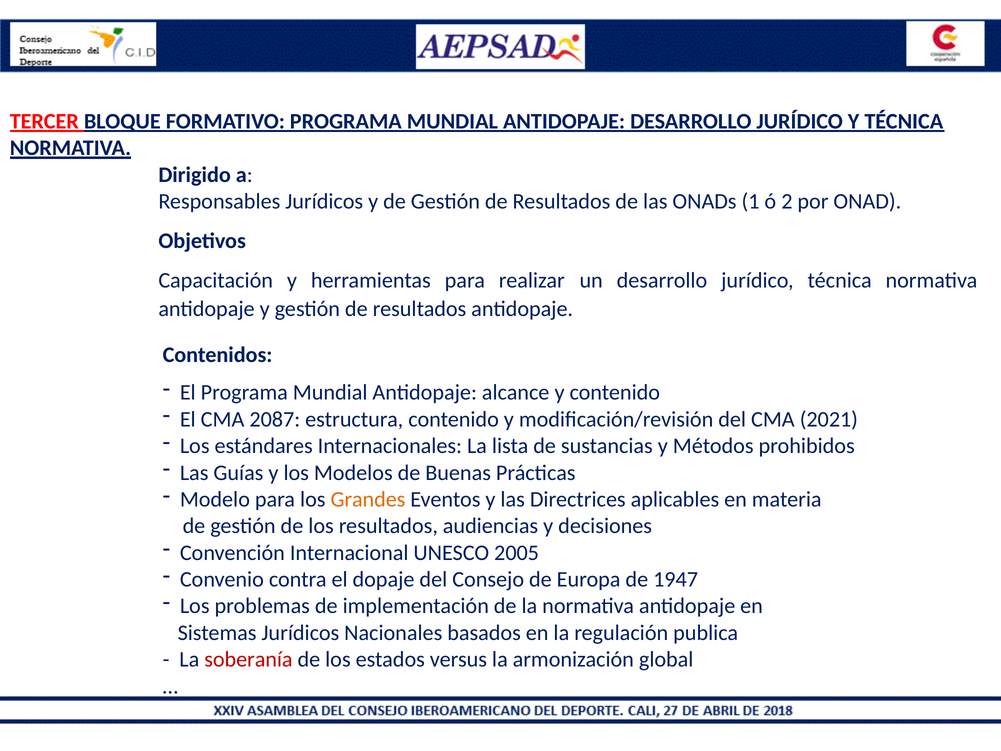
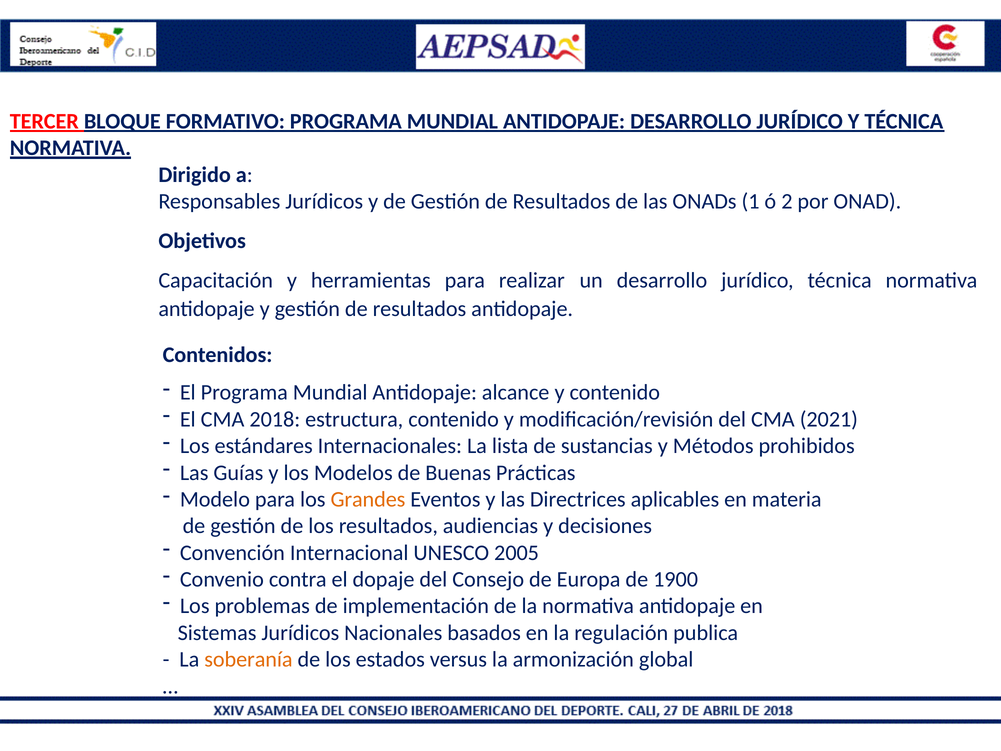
2087: 2087 -> 2018
1947: 1947 -> 1900
soberanía colour: red -> orange
